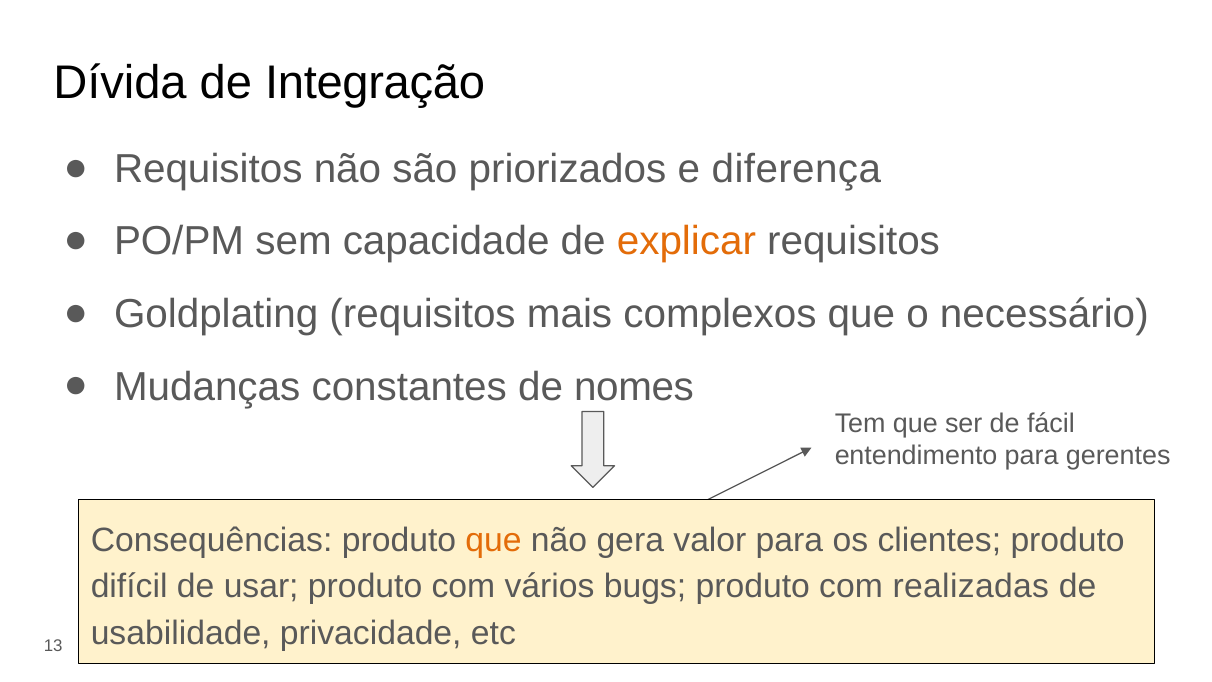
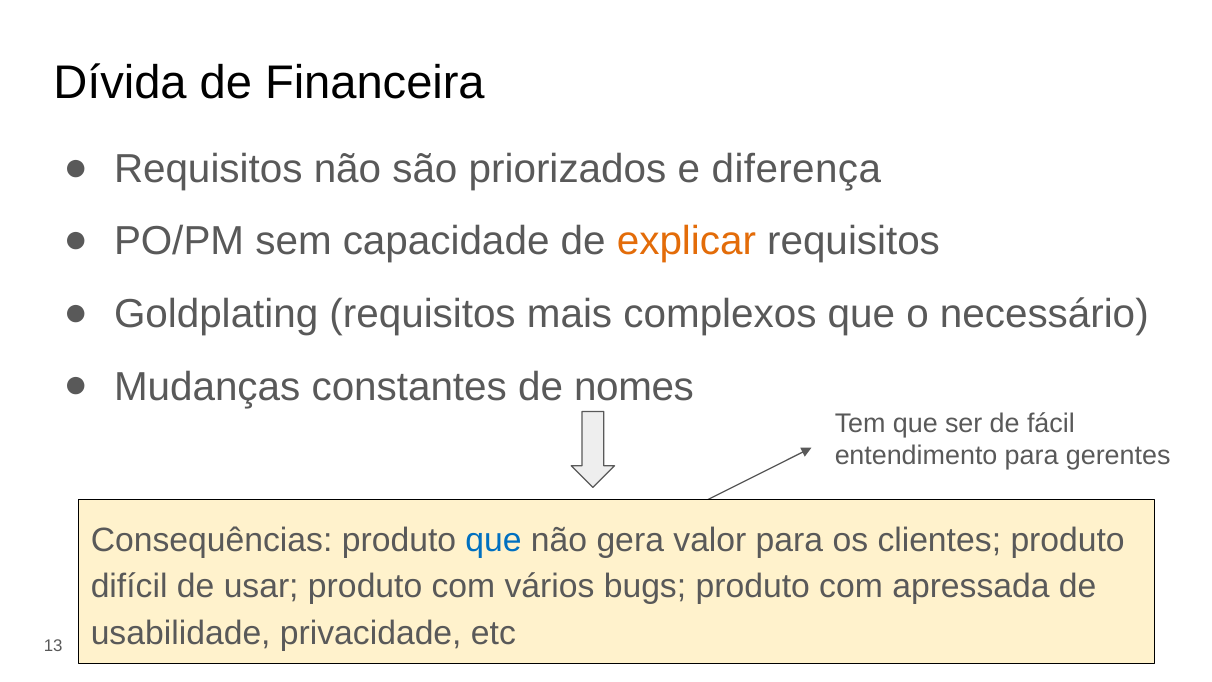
Integração: Integração -> Financeira
que at (494, 540) colour: orange -> blue
realizadas: realizadas -> apressada
